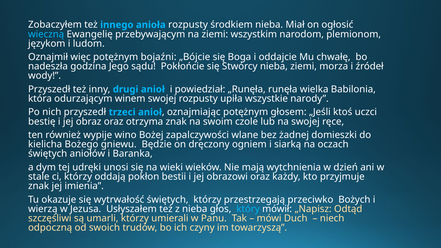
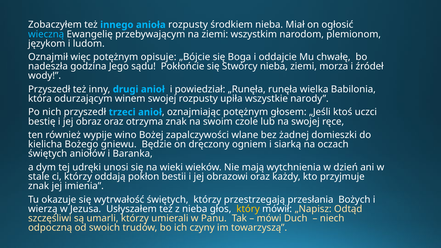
bojaźni: bojaźni -> opisuje
przeciwko: przeciwko -> przesłania
który colour: light blue -> yellow
